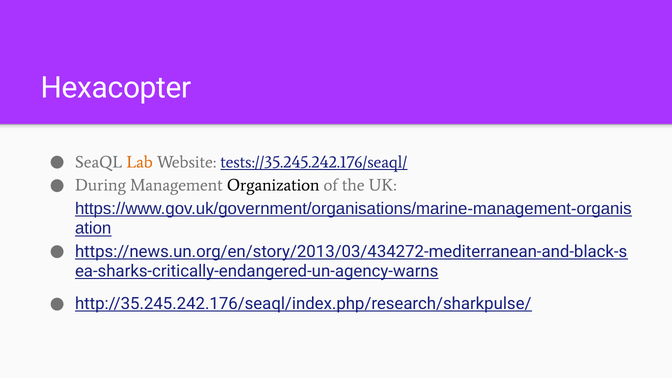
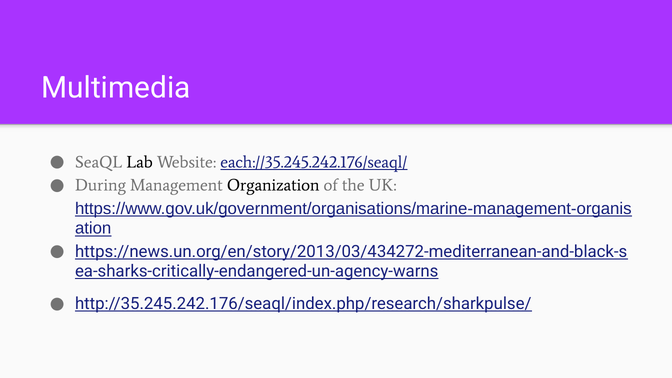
Hexacopter: Hexacopter -> Multimedia
Lab colour: orange -> black
tests://35.245.242.176/seaql/: tests://35.245.242.176/seaql/ -> each://35.245.242.176/seaql/
